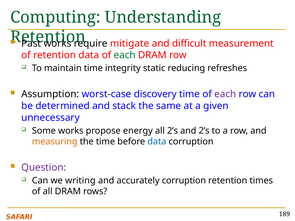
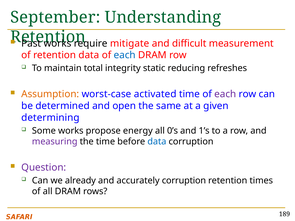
Computing: Computing -> September
each at (125, 55) colour: green -> blue
maintain time: time -> total
Assumption colour: black -> orange
discovery: discovery -> activated
stack: stack -> open
unnecessary: unnecessary -> determining
all 2’s: 2’s -> 0’s
and 2’s: 2’s -> 1’s
measuring colour: orange -> purple
writing: writing -> already
